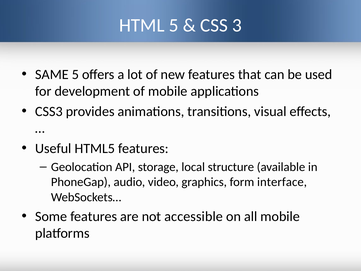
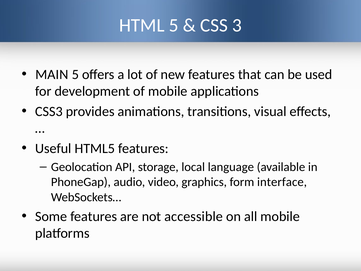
SAME: SAME -> MAIN
structure: structure -> language
